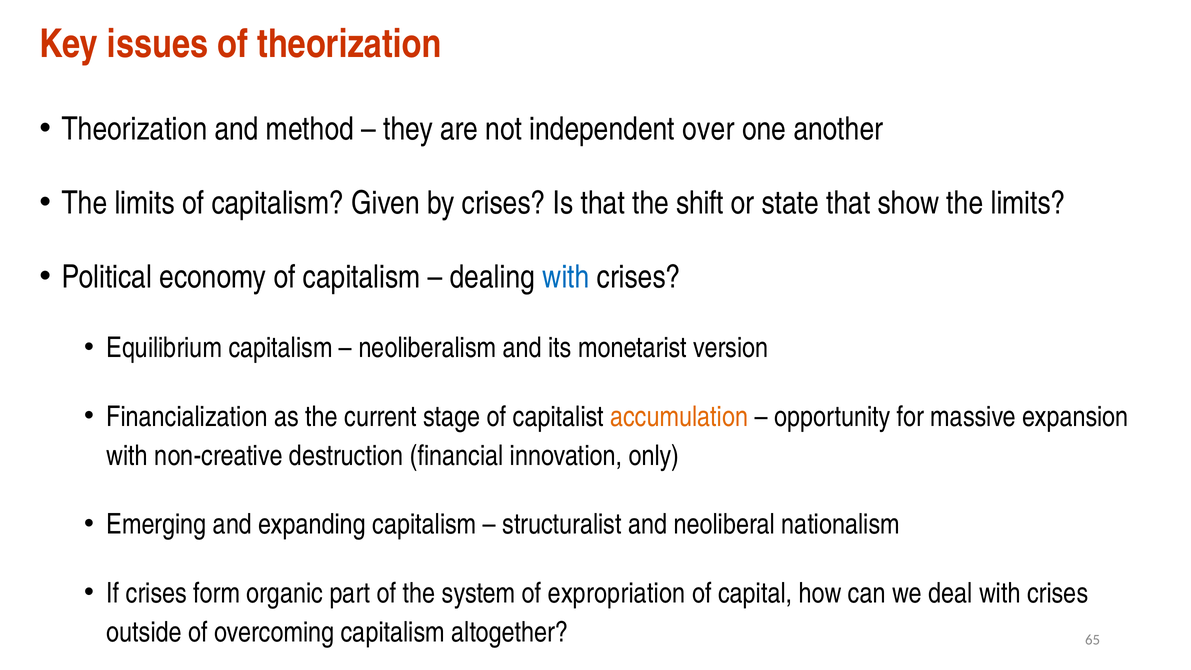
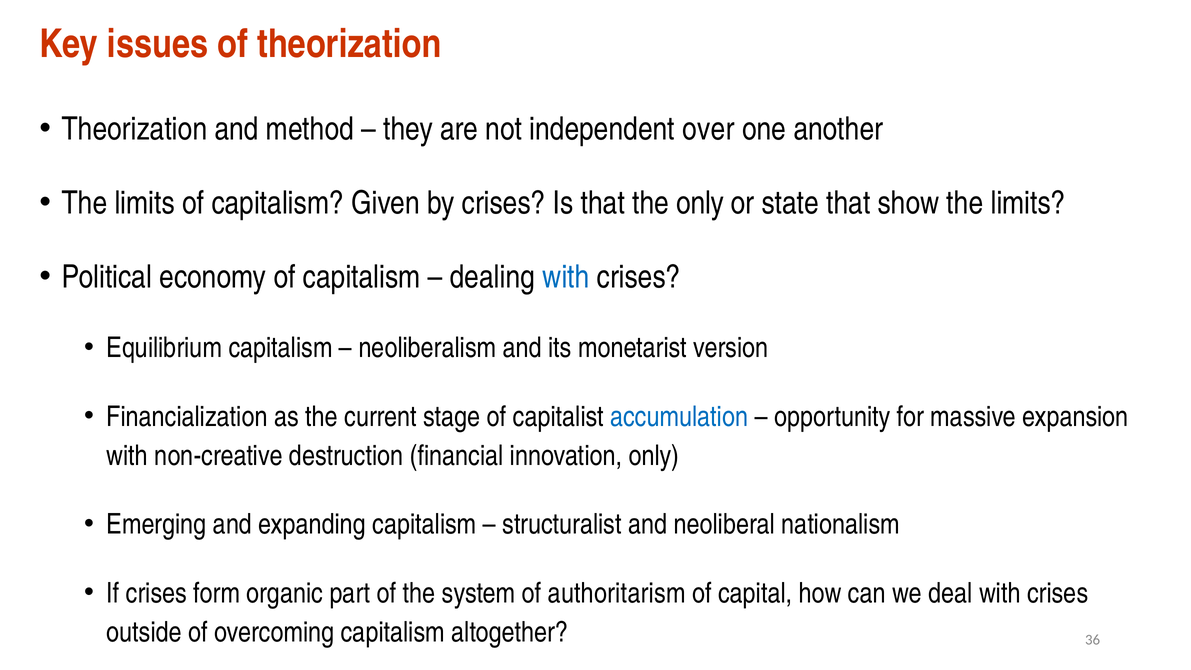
the shift: shift -> only
accumulation colour: orange -> blue
expropriation: expropriation -> authoritarism
65: 65 -> 36
